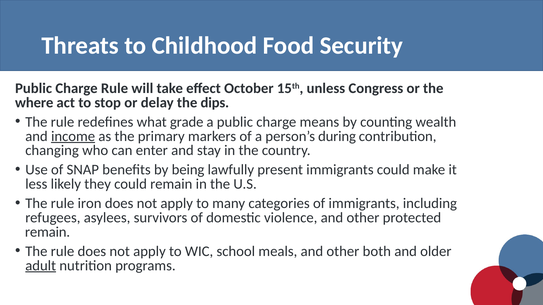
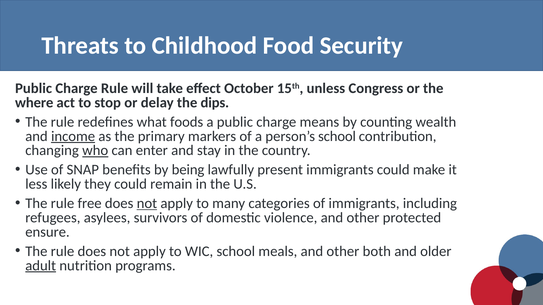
grade: grade -> foods
person’s during: during -> school
who underline: none -> present
iron: iron -> free
not at (147, 204) underline: none -> present
remain at (48, 232): remain -> ensure
